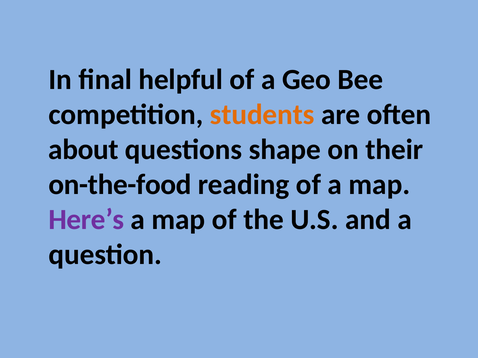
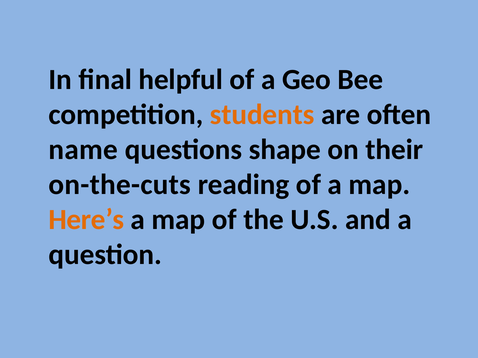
about: about -> name
on-the-food: on-the-food -> on-the-cuts
Here’s colour: purple -> orange
